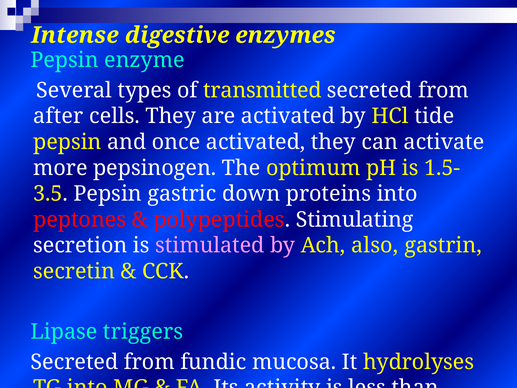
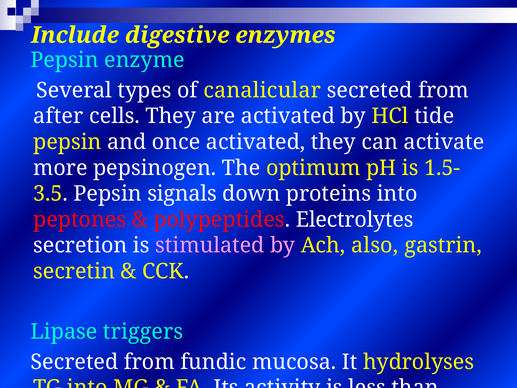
Intense: Intense -> Include
transmitted: transmitted -> canalicular
gastric: gastric -> signals
Stimulating: Stimulating -> Electrolytes
